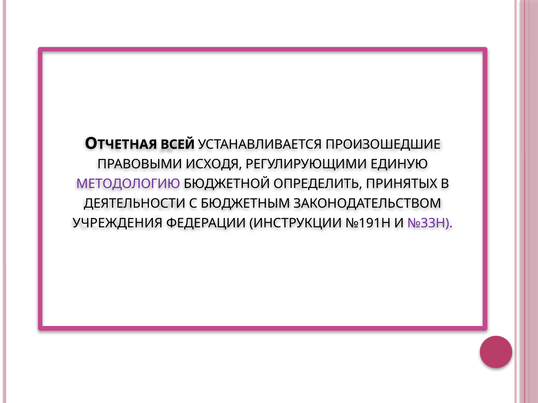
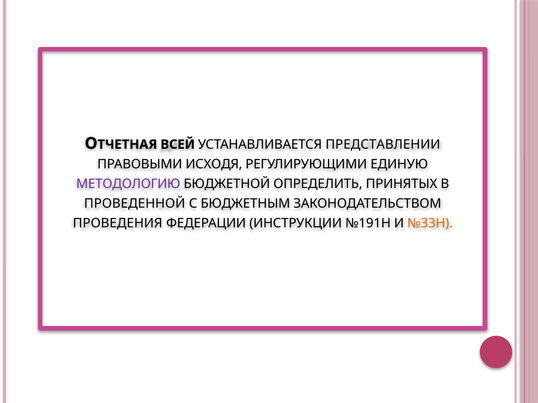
ПРОИЗОШЕДШИЕ: ПРОИЗОШЕДШИЕ -> ПРЕДСТАВЛЕНИИ
ДЕЯТЕЛЬНОСТИ: ДЕЯТЕЛЬНОСТИ -> ПРОВЕДЕННОЙ
УЧРЕЖДЕНИЯ: УЧРЕЖДЕНИЯ -> ПРОВЕДЕНИЯ
№33Н colour: purple -> orange
